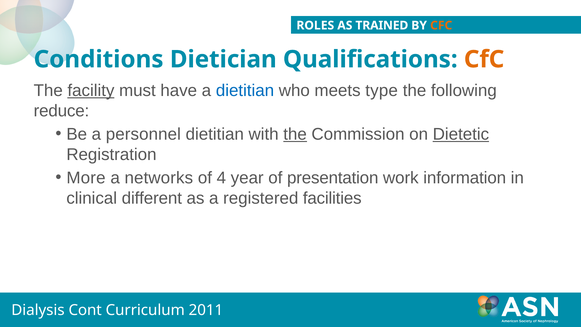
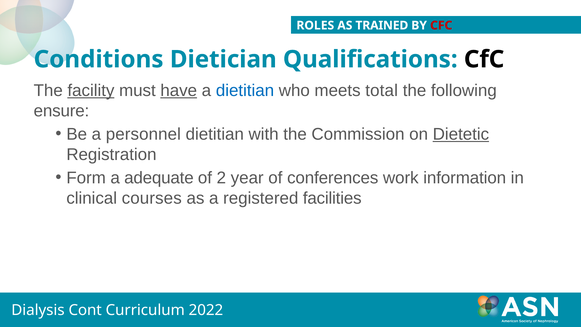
CFC at (441, 25) colour: orange -> red
CfC at (484, 59) colour: orange -> black
have underline: none -> present
type: type -> total
reduce: reduce -> ensure
the at (295, 134) underline: present -> none
More: More -> Form
networks: networks -> adequate
4: 4 -> 2
presentation: presentation -> conferences
different: different -> courses
2011: 2011 -> 2022
